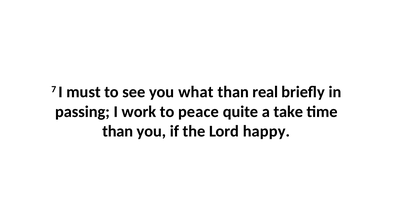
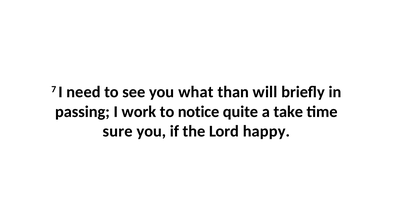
must: must -> need
real: real -> will
peace: peace -> notice
than at (118, 131): than -> sure
